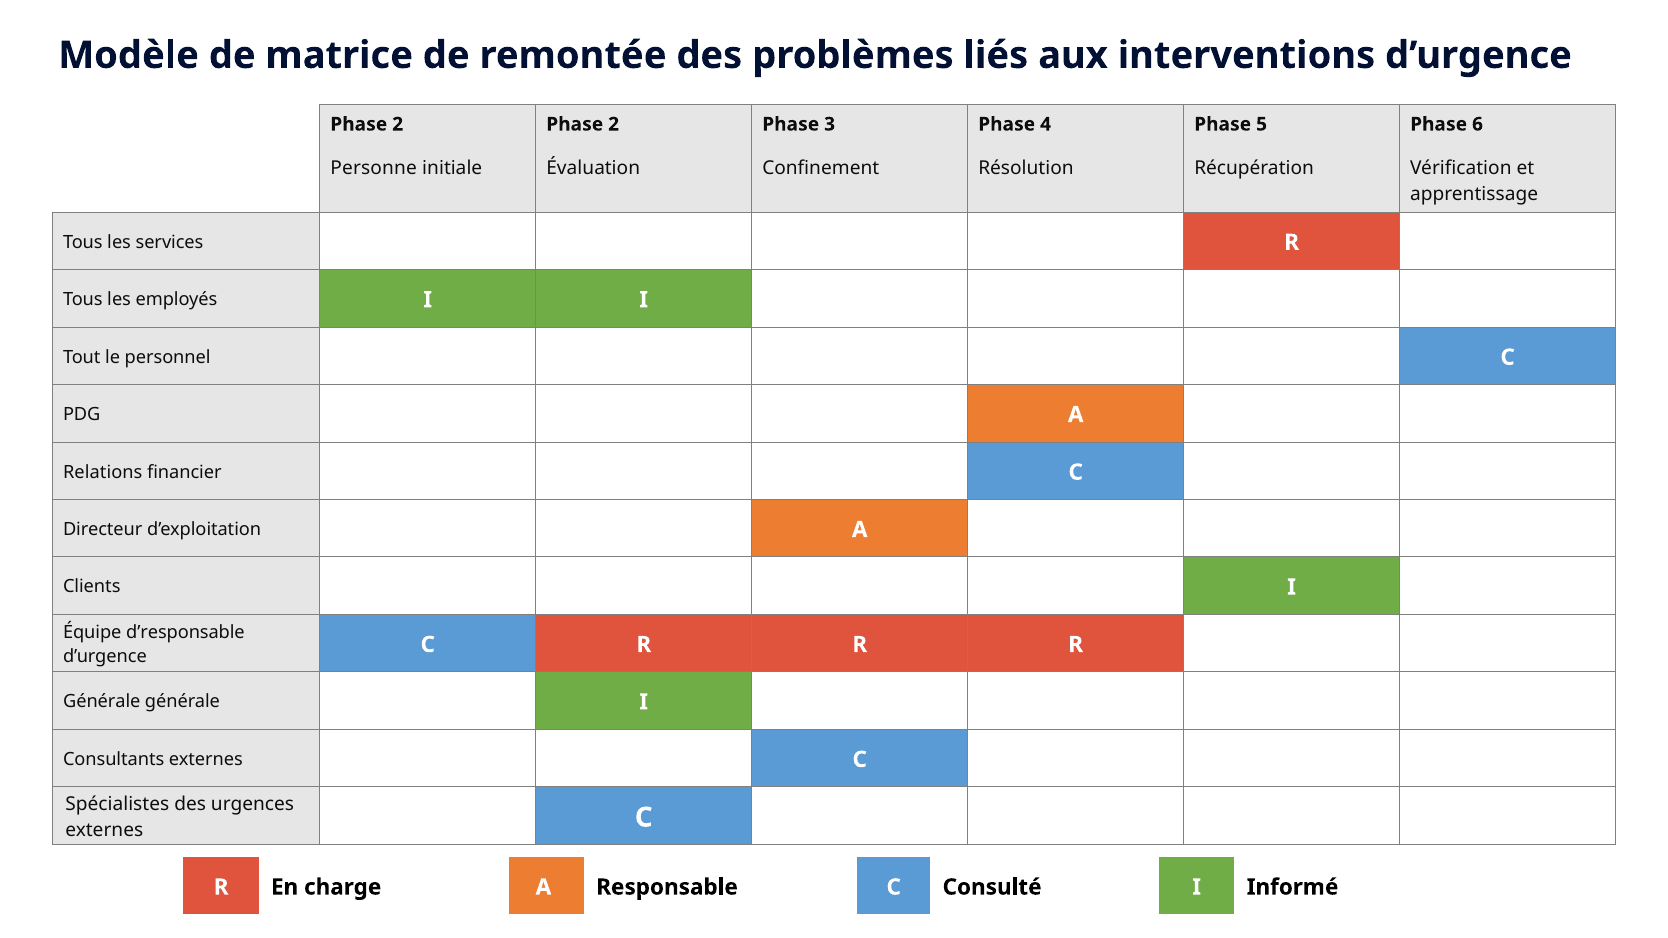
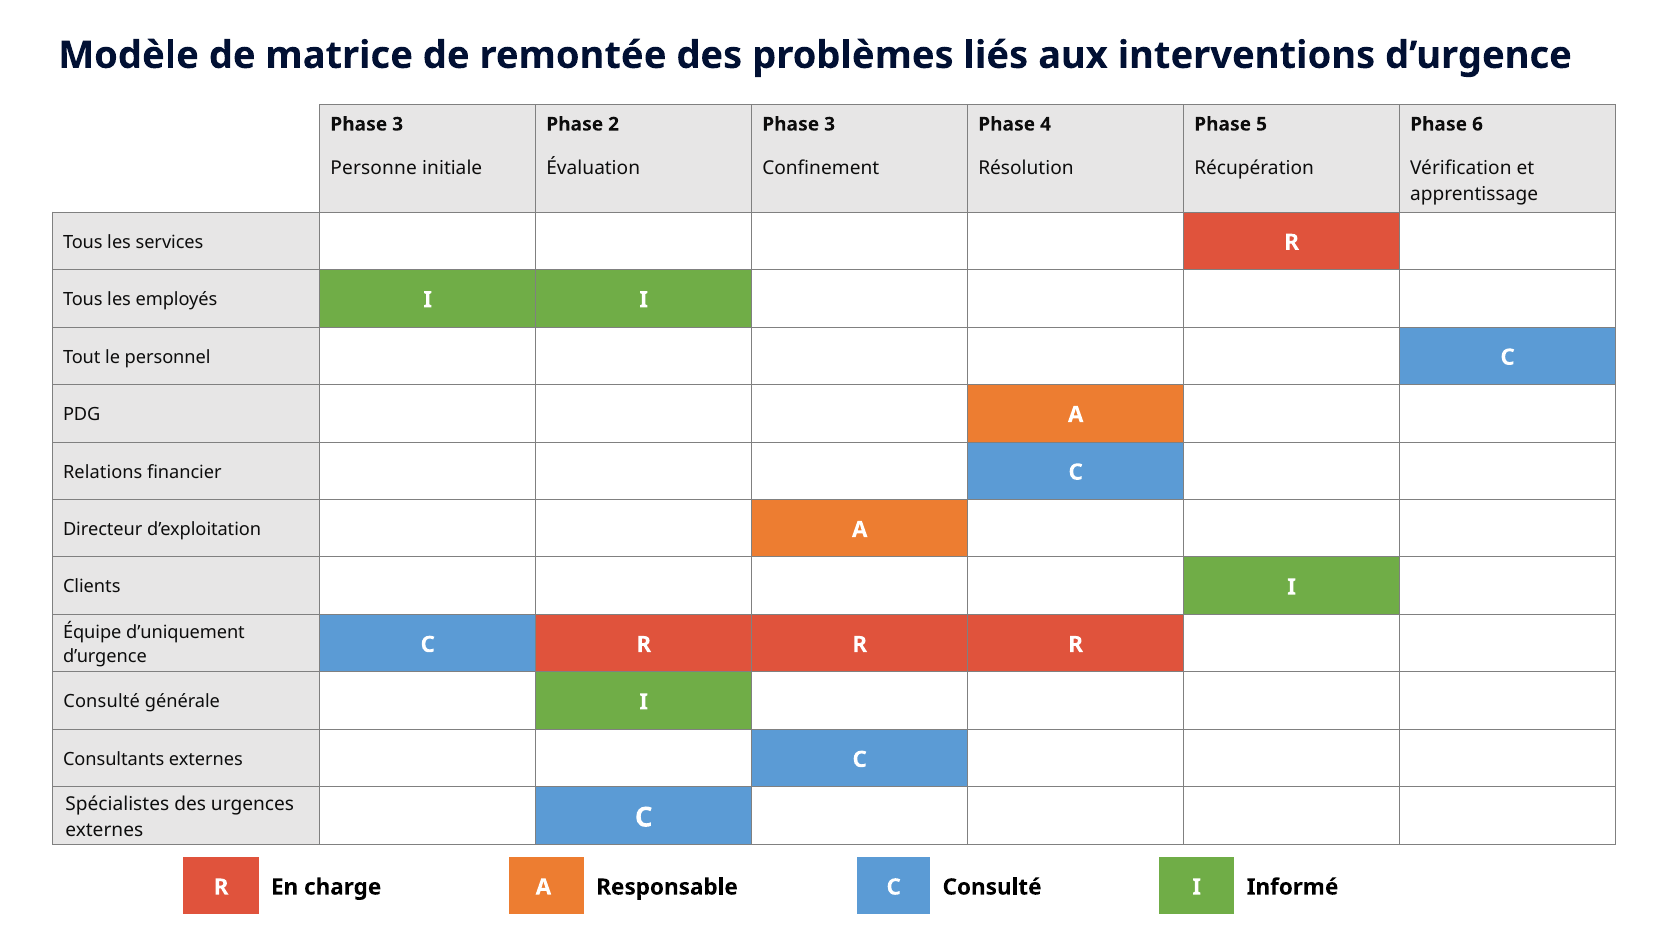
2 at (398, 124): 2 -> 3
d’responsable: d’responsable -> d’uniquement
Générale at (102, 702): Générale -> Consulté
